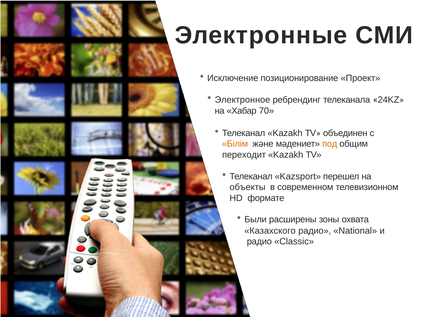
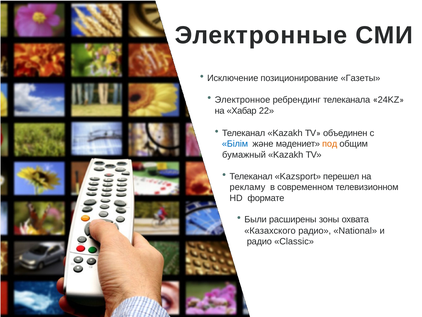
Проект: Проект -> Газеты
70: 70 -> 22
Білім colour: orange -> blue
переходит: переходит -> бумажный
объекты: объекты -> рекламу
